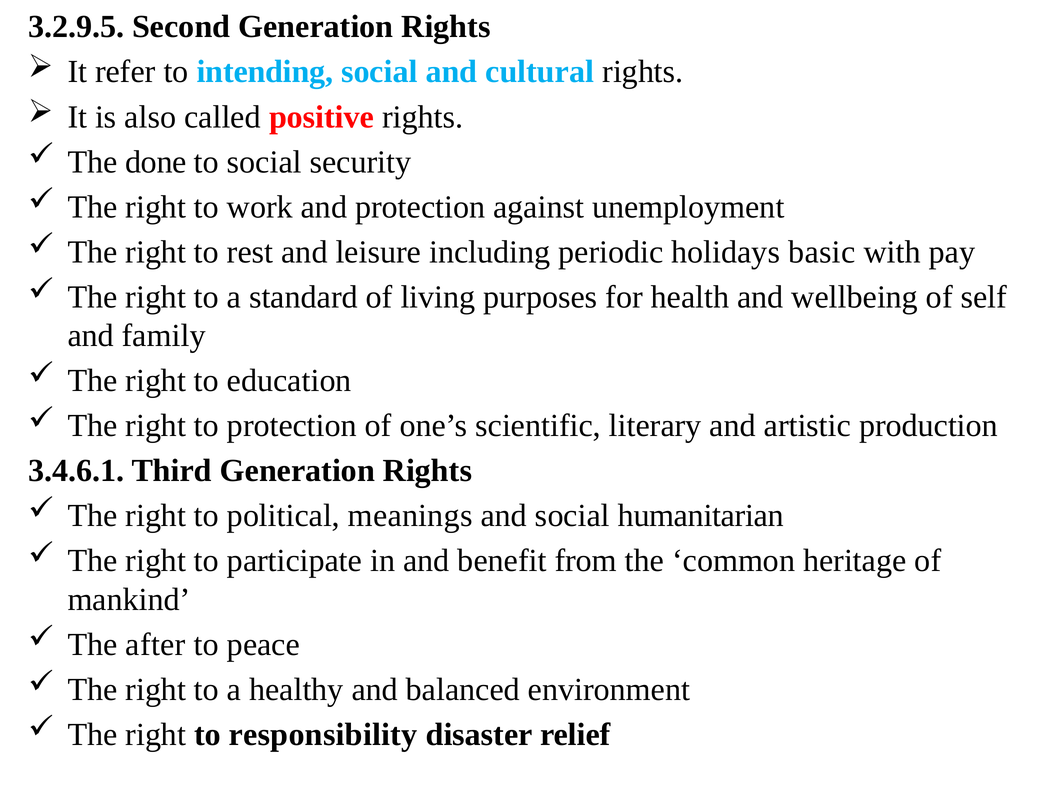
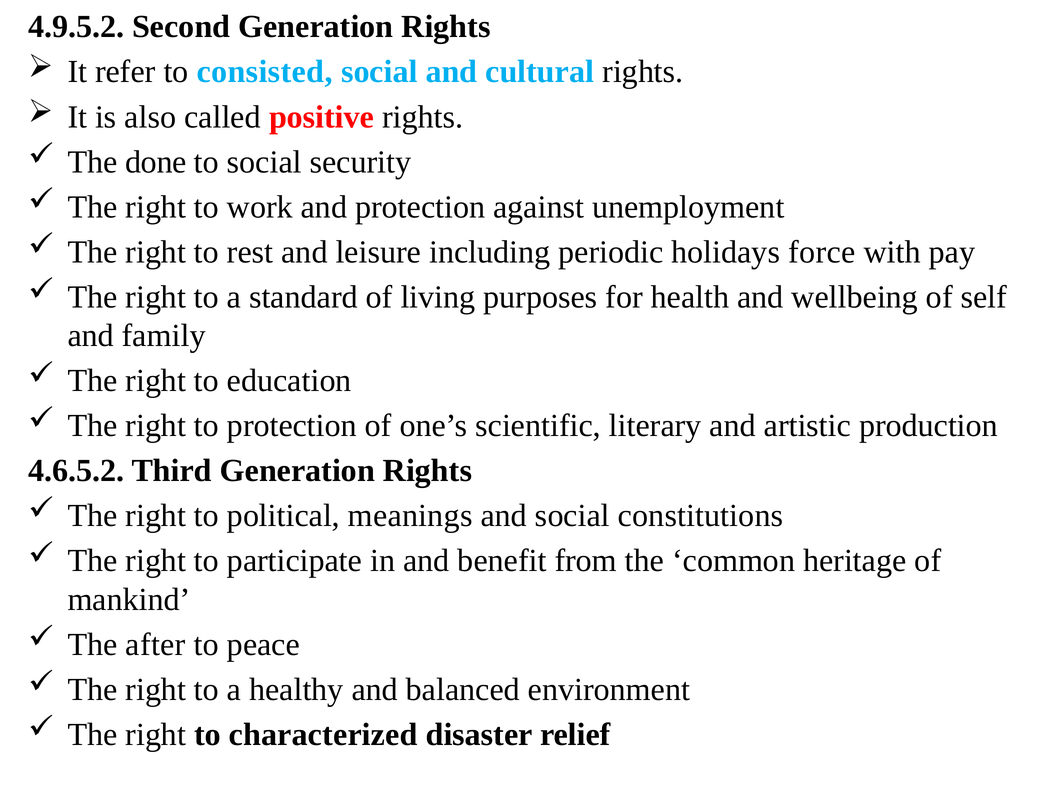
3.2.9.5: 3.2.9.5 -> 4.9.5.2
intending: intending -> consisted
basic: basic -> force
3.4.6.1: 3.4.6.1 -> 4.6.5.2
humanitarian: humanitarian -> constitutions
responsibility: responsibility -> characterized
